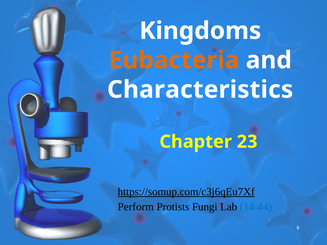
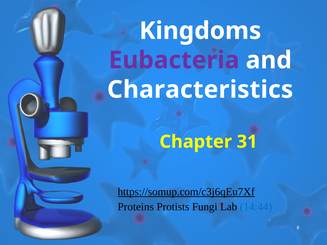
Eubacteria colour: orange -> purple
23: 23 -> 31
Perform: Perform -> Proteins
